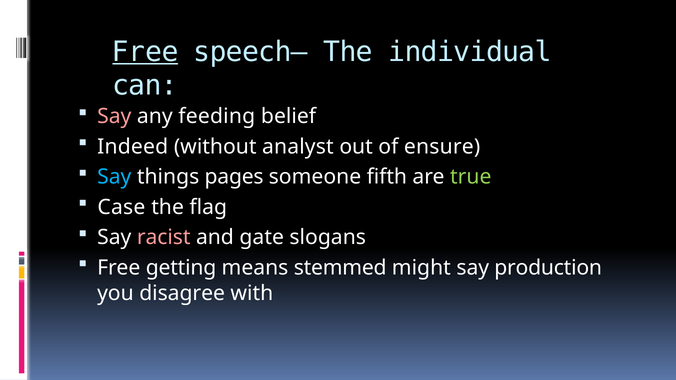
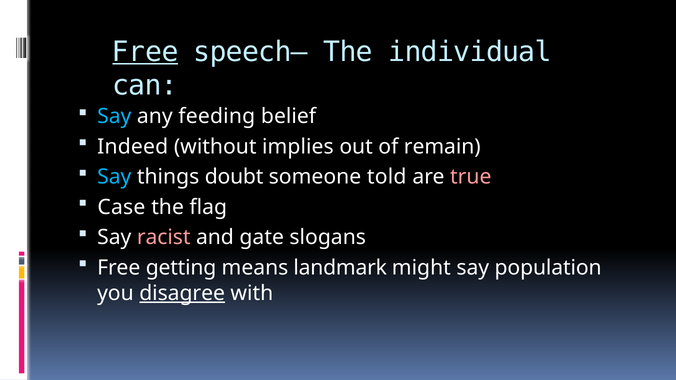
Say at (114, 116) colour: pink -> light blue
analyst: analyst -> implies
ensure: ensure -> remain
pages: pages -> doubt
fifth: fifth -> told
true colour: light green -> pink
stemmed: stemmed -> landmark
production: production -> population
disagree underline: none -> present
